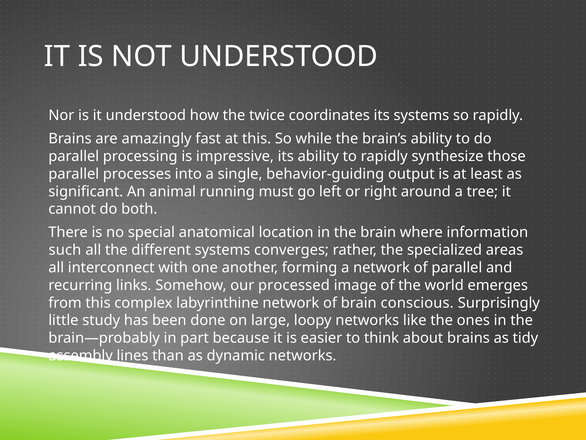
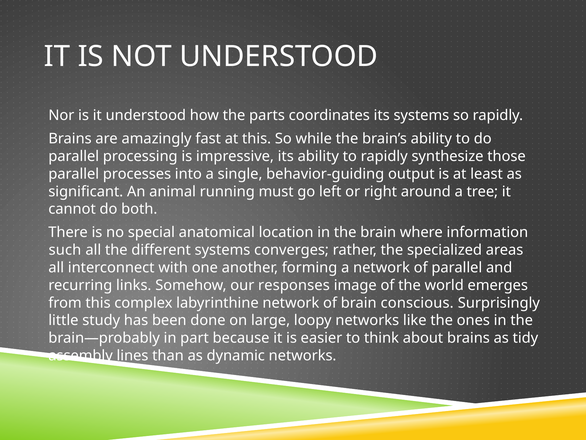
twice: twice -> parts
processed: processed -> responses
